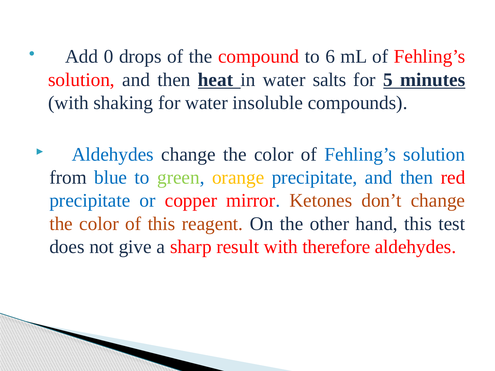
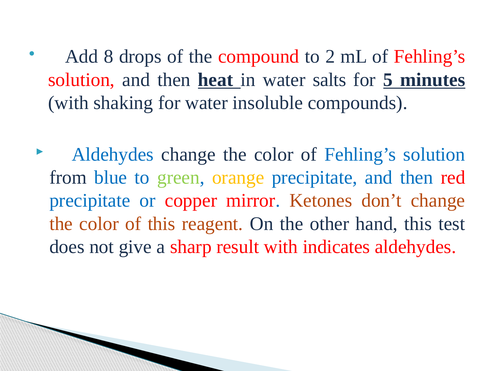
0: 0 -> 8
6: 6 -> 2
therefore: therefore -> indicates
